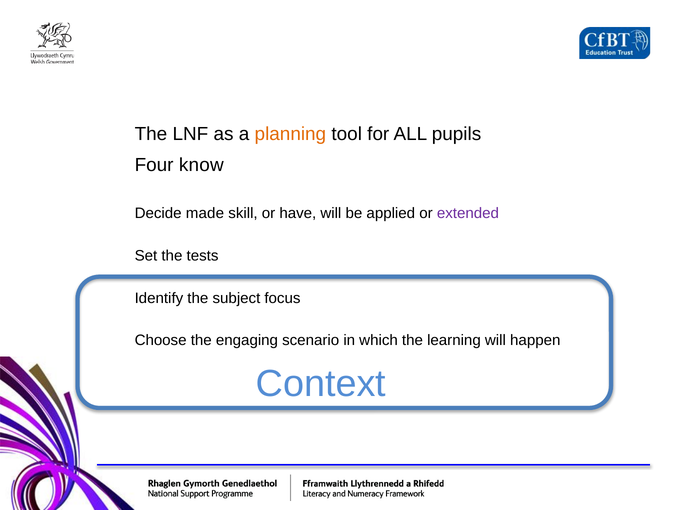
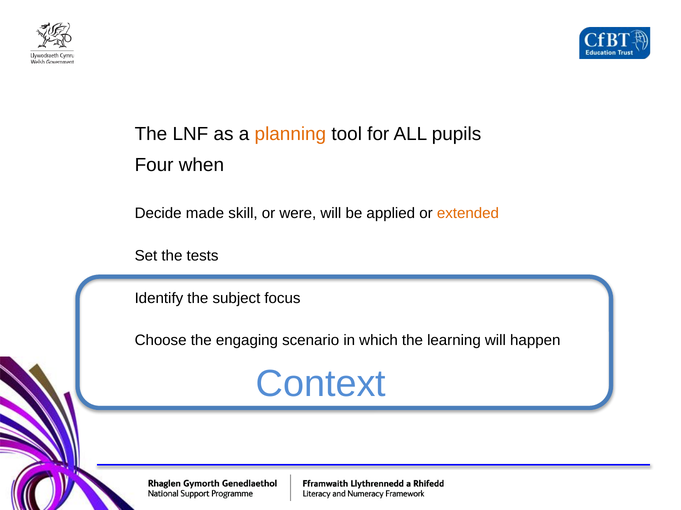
know: know -> when
have: have -> were
extended colour: purple -> orange
